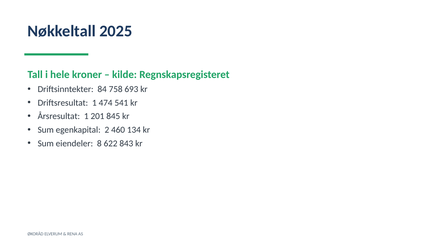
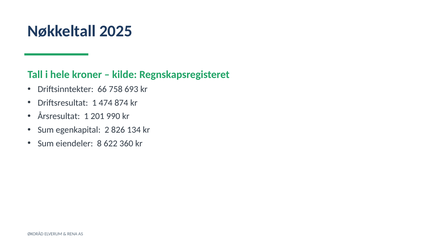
84: 84 -> 66
541: 541 -> 874
845: 845 -> 990
460: 460 -> 826
843: 843 -> 360
